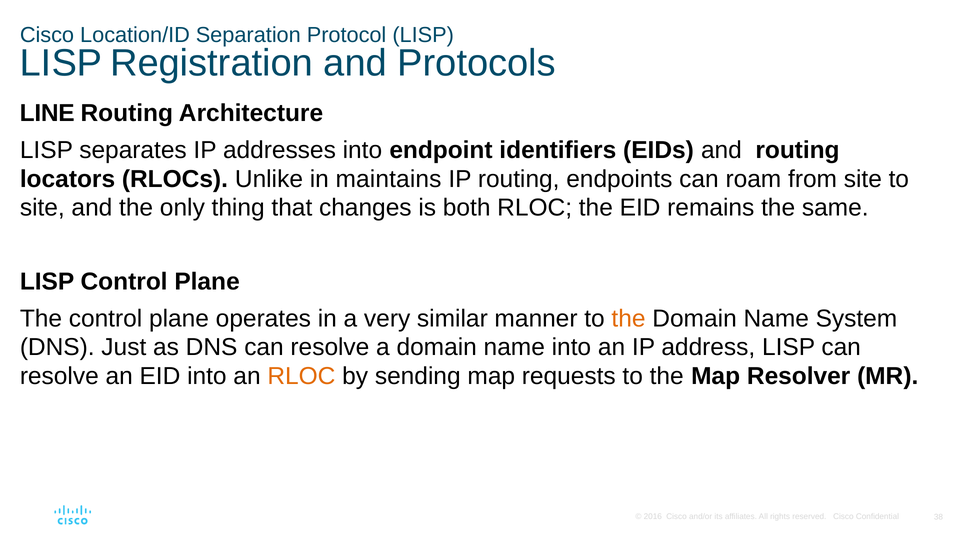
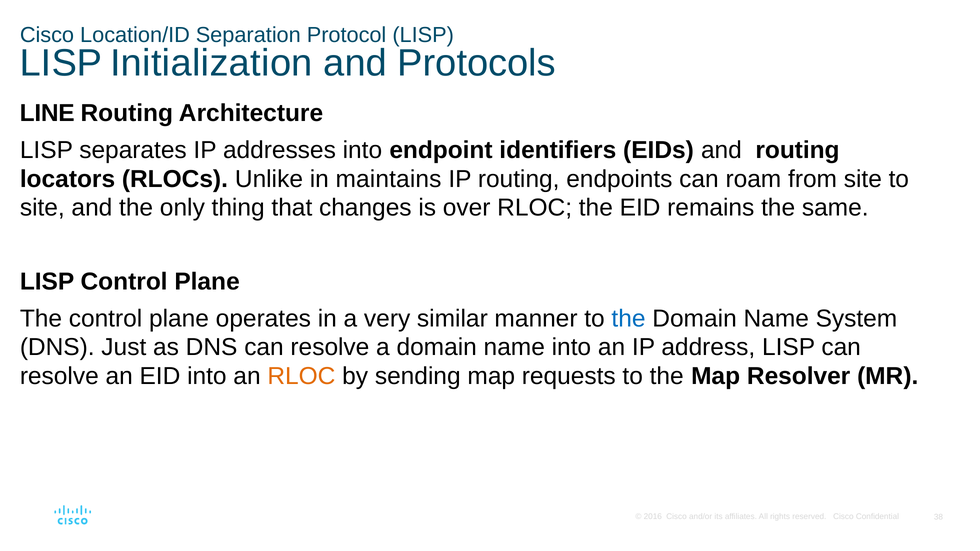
Registration: Registration -> Initialization
both: both -> over
the at (628, 319) colour: orange -> blue
